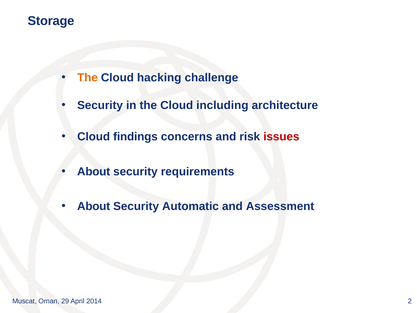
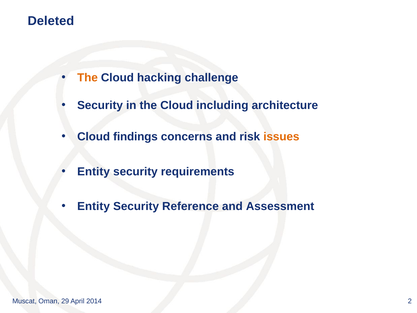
Storage: Storage -> Deleted
issues colour: red -> orange
About at (94, 171): About -> Entity
About at (94, 206): About -> Entity
Automatic: Automatic -> Reference
